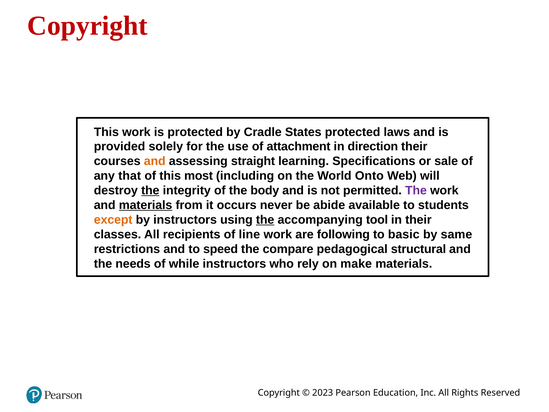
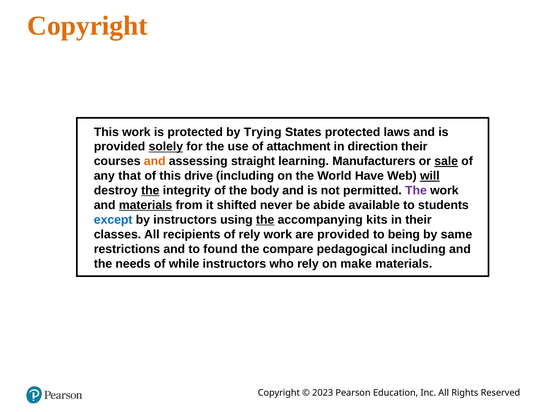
Copyright at (87, 26) colour: red -> orange
Cradle: Cradle -> Trying
solely underline: none -> present
Specifications: Specifications -> Manufacturers
sale underline: none -> present
most: most -> drive
Onto: Onto -> Have
will underline: none -> present
occurs: occurs -> shifted
except colour: orange -> blue
tool: tool -> kits
of line: line -> rely
are following: following -> provided
basic: basic -> being
speed: speed -> found
pedagogical structural: structural -> including
